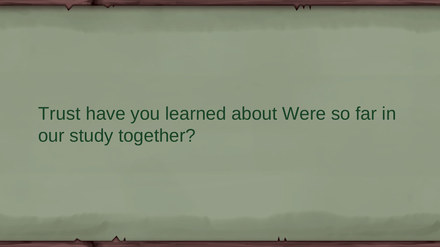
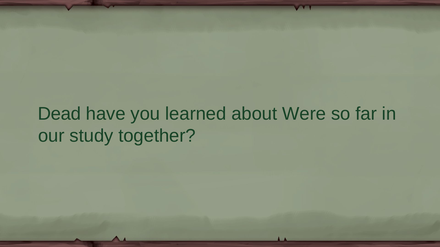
Trust: Trust -> Dead
